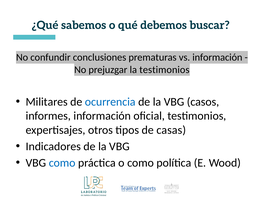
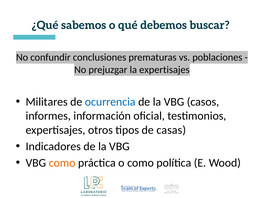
vs información: información -> poblaciones
la testimonios: testimonios -> expertisajes
como at (62, 163) colour: blue -> orange
